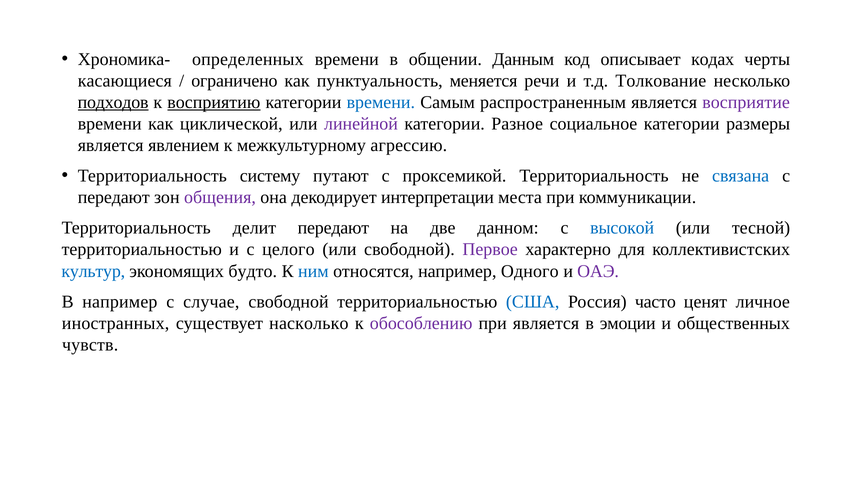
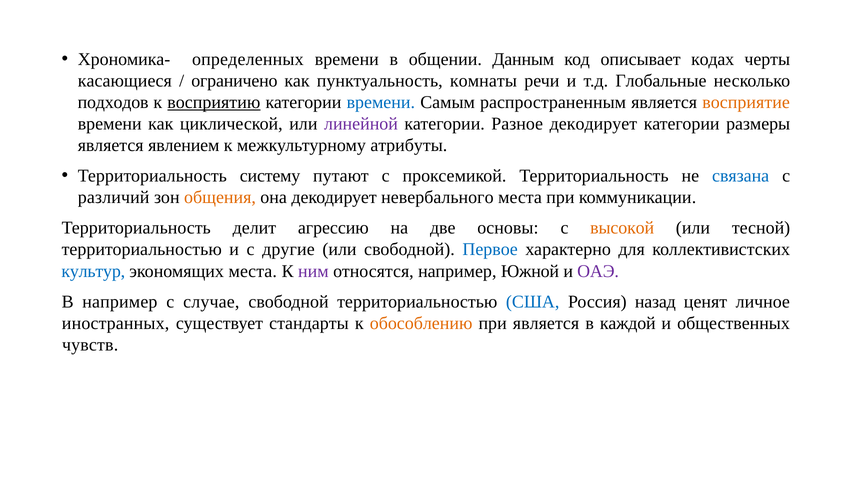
меняется: меняется -> комнаты
Толкование: Толкование -> Глобальные
подходов underline: present -> none
восприятие colour: purple -> orange
Разное социальное: социальное -> декодирует
агрессию: агрессию -> атрибуты
передают at (114, 197): передают -> различий
общения colour: purple -> orange
интерпретации: интерпретации -> невербального
делит передают: передают -> агрессию
данном: данном -> основы
высокой colour: blue -> orange
целого: целого -> другие
Первое colour: purple -> blue
экономящих будто: будто -> места
ним colour: blue -> purple
Одного: Одного -> Южной
часто: часто -> назад
насколько: насколько -> стандарты
обособлению colour: purple -> orange
эмоции: эмоции -> каждой
